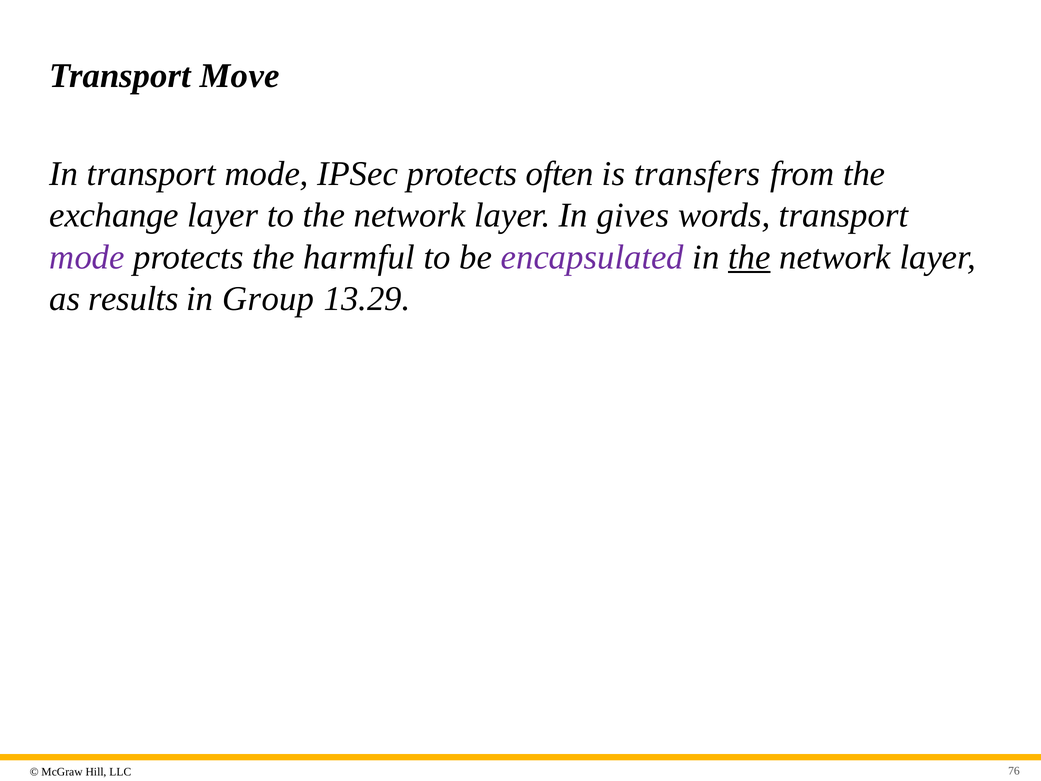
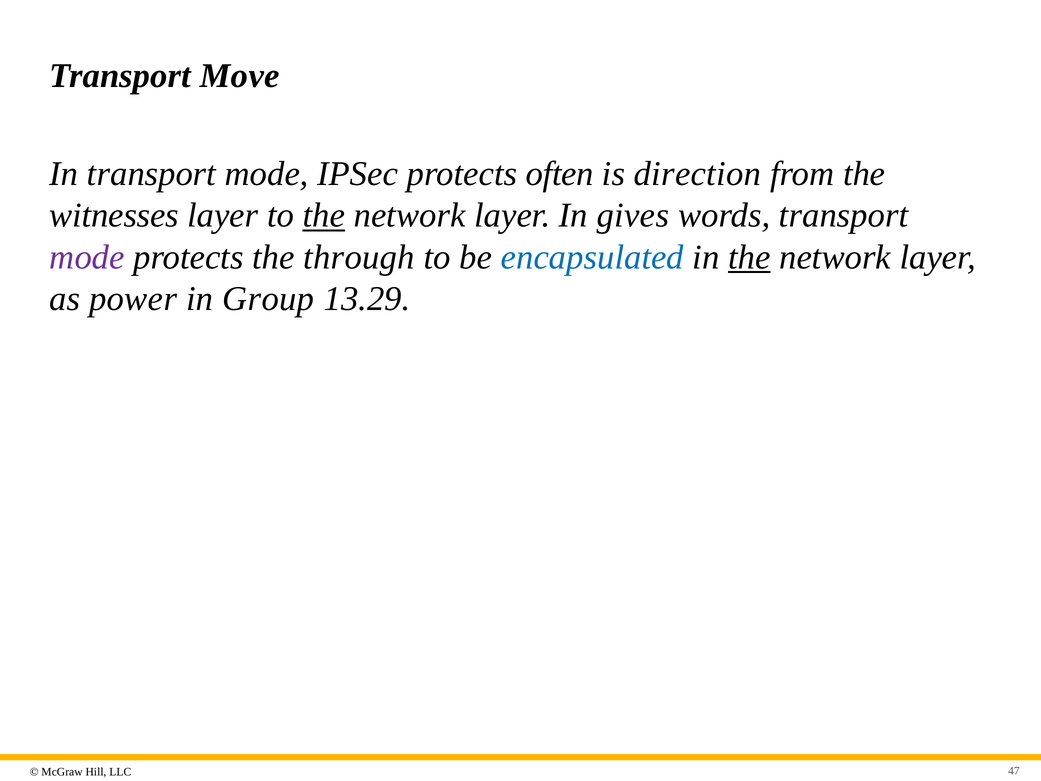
transfers: transfers -> direction
exchange: exchange -> witnesses
the at (324, 215) underline: none -> present
harmful: harmful -> through
encapsulated colour: purple -> blue
results: results -> power
76: 76 -> 47
